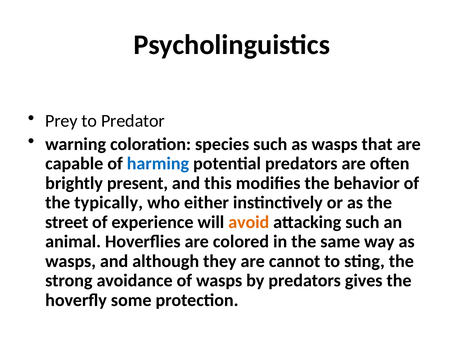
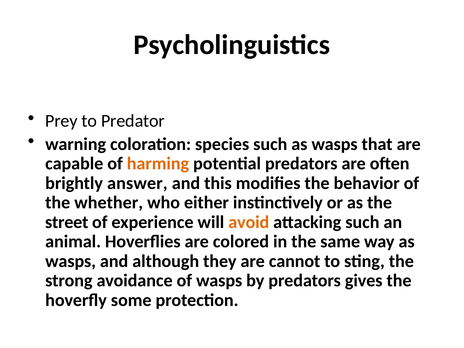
harming colour: blue -> orange
present: present -> answer
typically: typically -> whether
